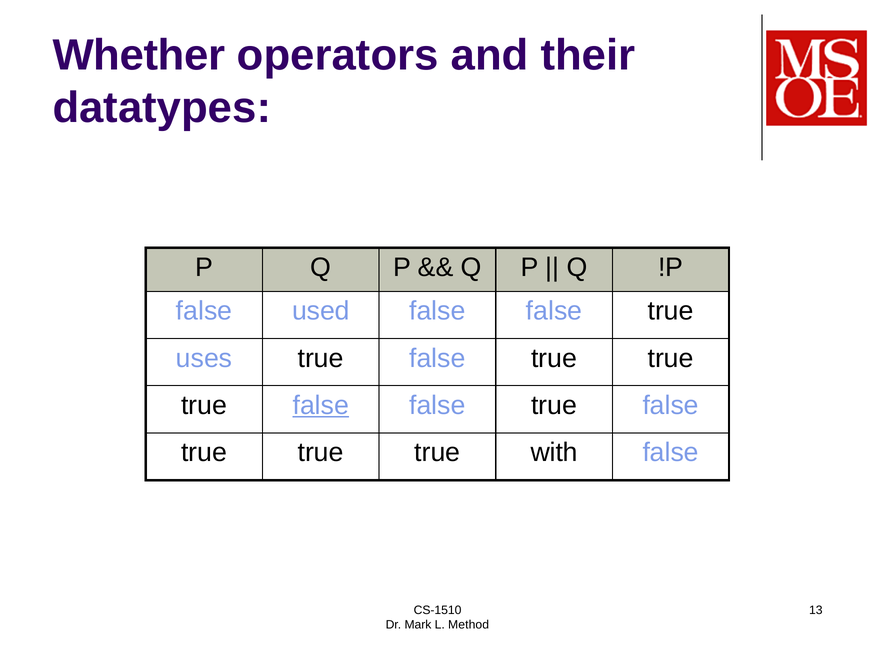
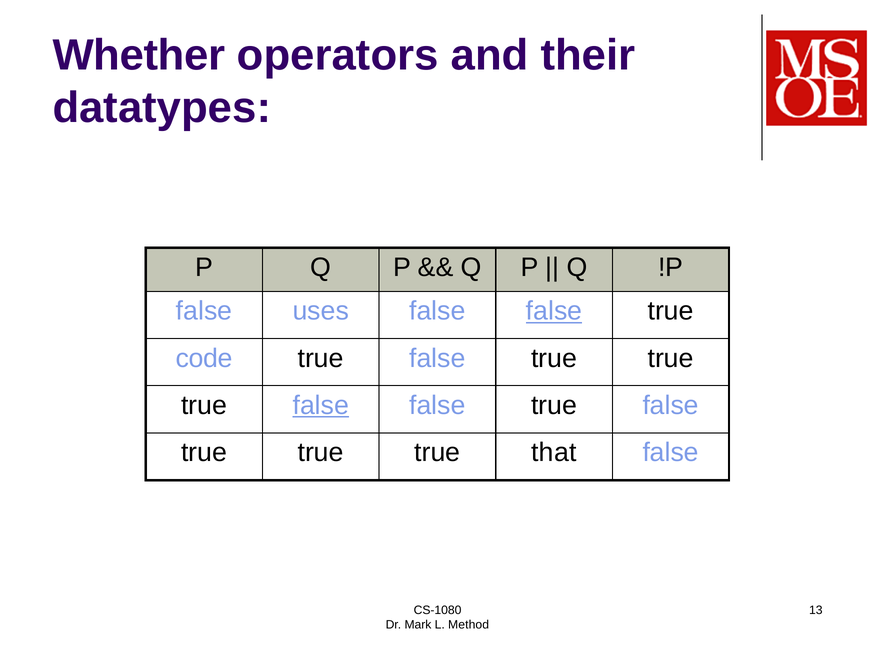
used: used -> uses
false at (554, 311) underline: none -> present
uses: uses -> code
with: with -> that
CS-1510: CS-1510 -> CS-1080
